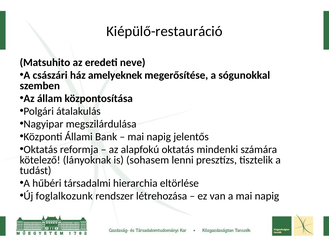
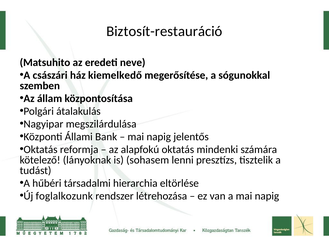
Kiépülő-restauráció: Kiépülő-restauráció -> Biztosít-restauráció
amelyeknek: amelyeknek -> kiemelkedő
